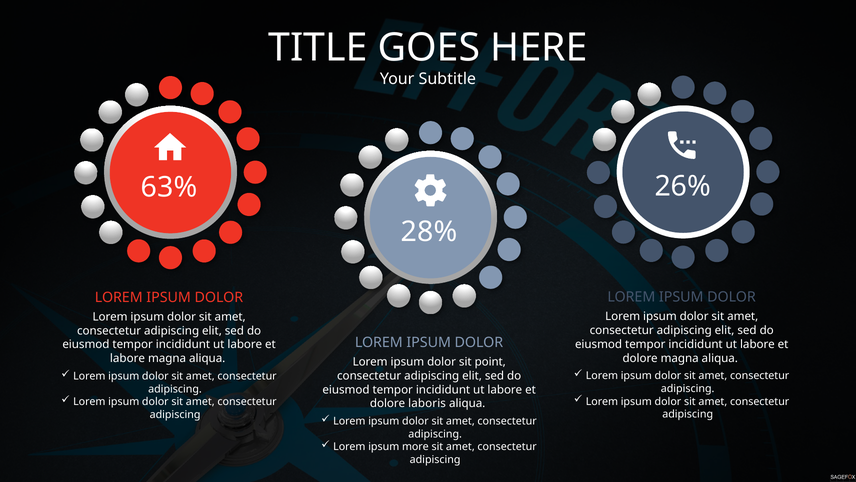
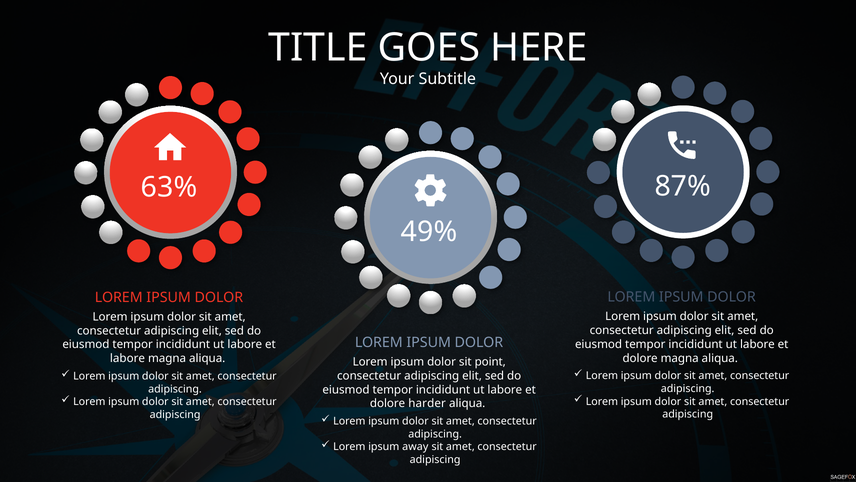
26%: 26% -> 87%
28%: 28% -> 49%
laboris: laboris -> harder
more: more -> away
